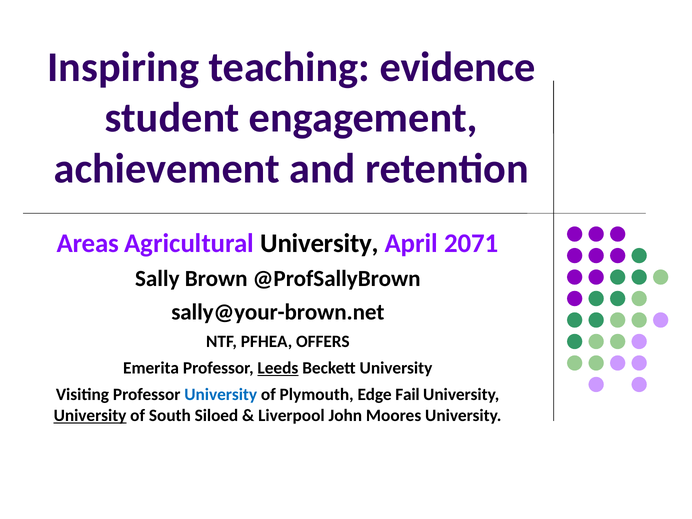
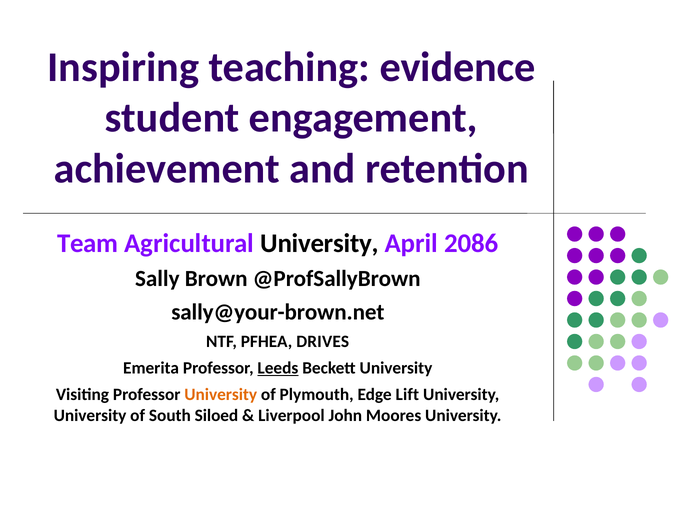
Areas: Areas -> Team
2071: 2071 -> 2086
OFFERS: OFFERS -> DRIVES
University at (221, 395) colour: blue -> orange
Fail: Fail -> Lift
University at (90, 416) underline: present -> none
